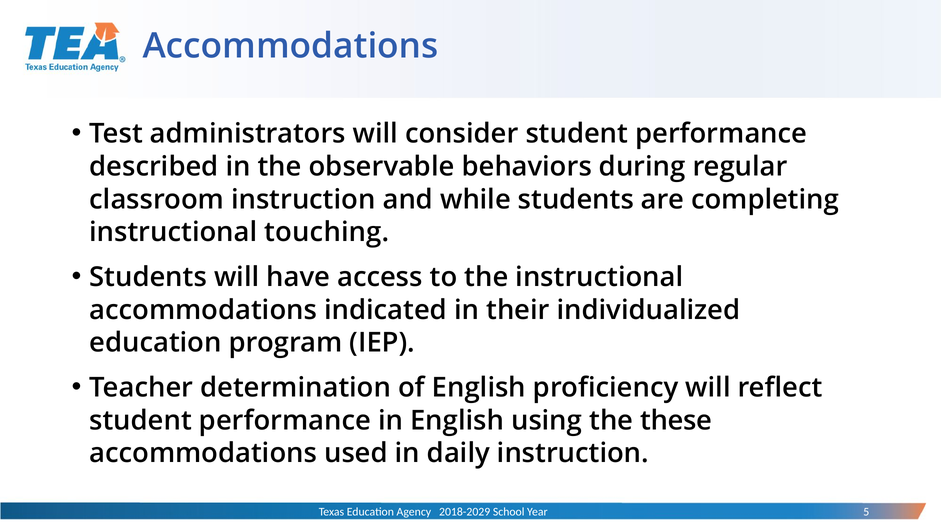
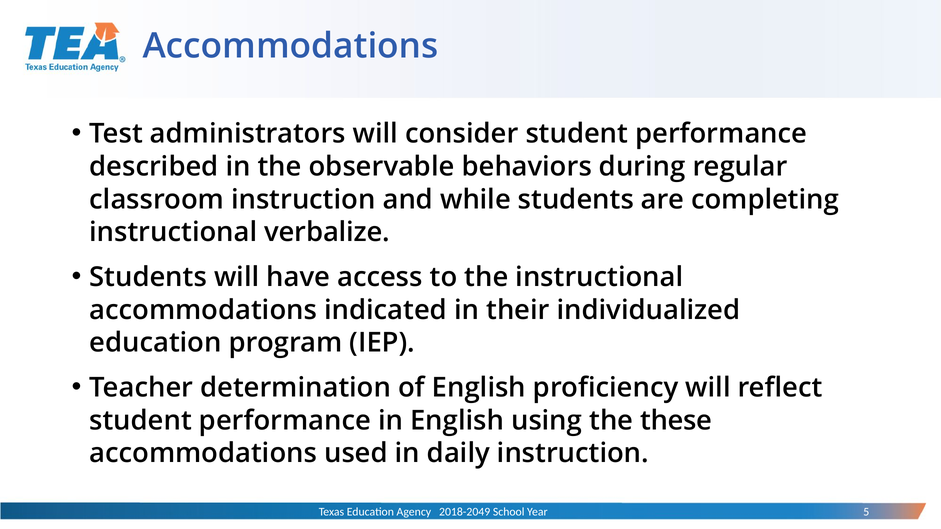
touching: touching -> verbalize
2018-2029: 2018-2029 -> 2018-2049
